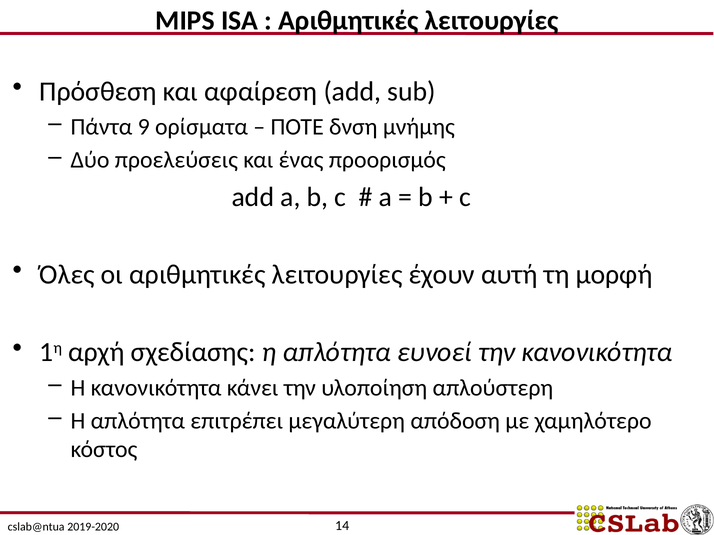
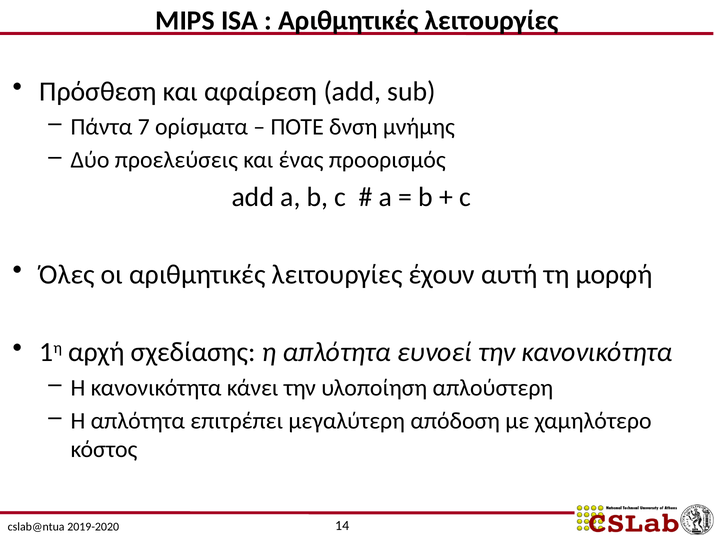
9: 9 -> 7
